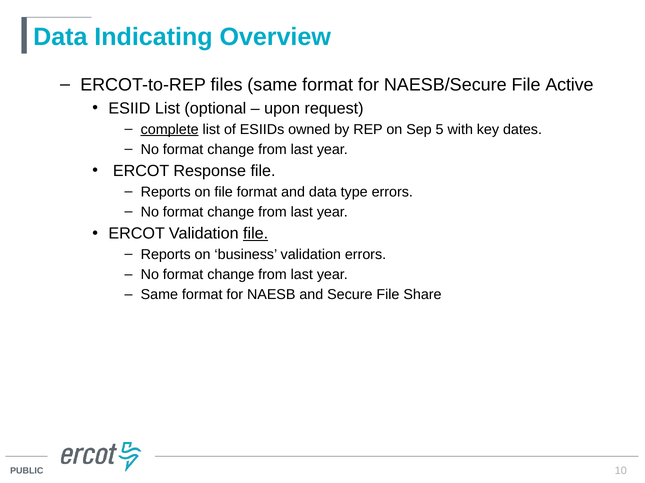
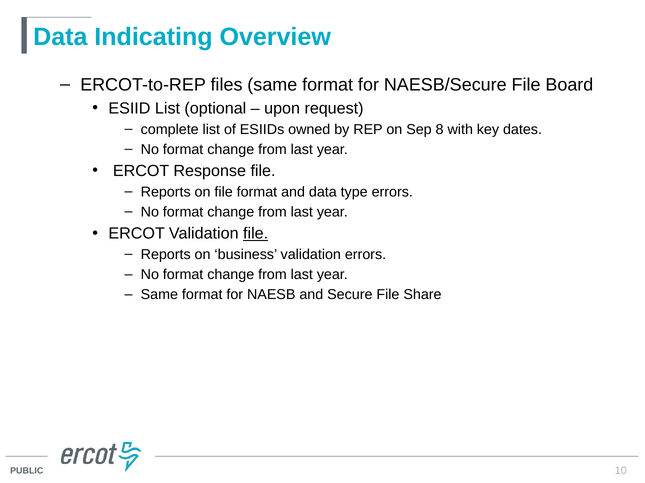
Active: Active -> Board
complete underline: present -> none
5: 5 -> 8
